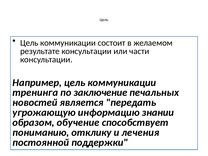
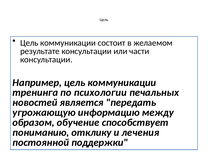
заключение: заключение -> психологии
знании: знании -> между
